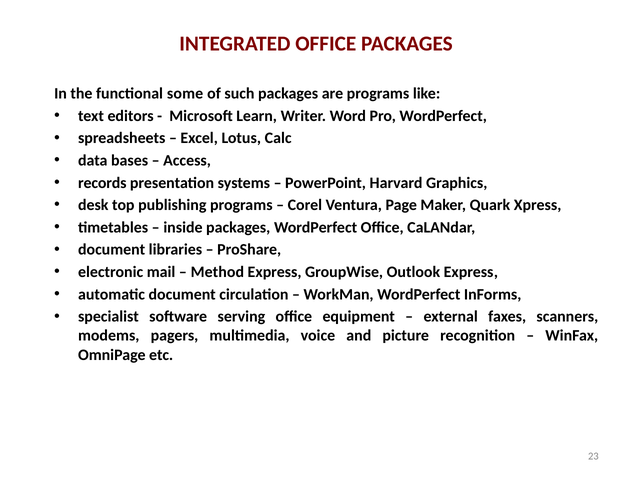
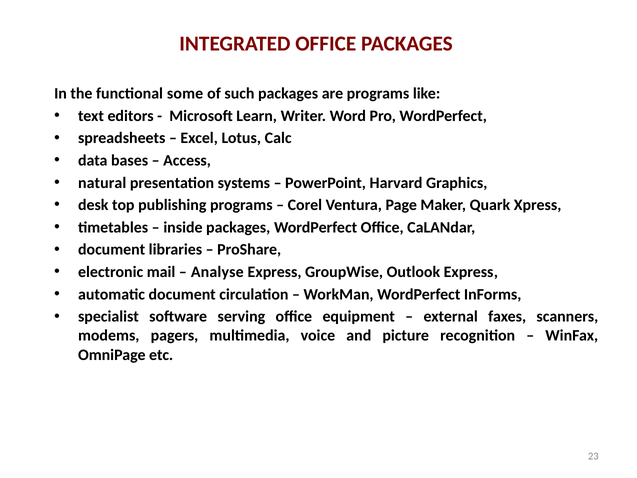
records: records -> natural
Method: Method -> Analyse
